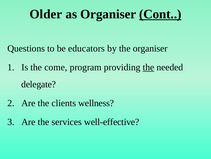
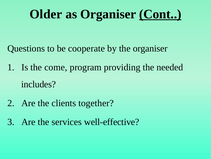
educators: educators -> cooperate
the at (148, 67) underline: present -> none
delegate: delegate -> includes
wellness: wellness -> together
